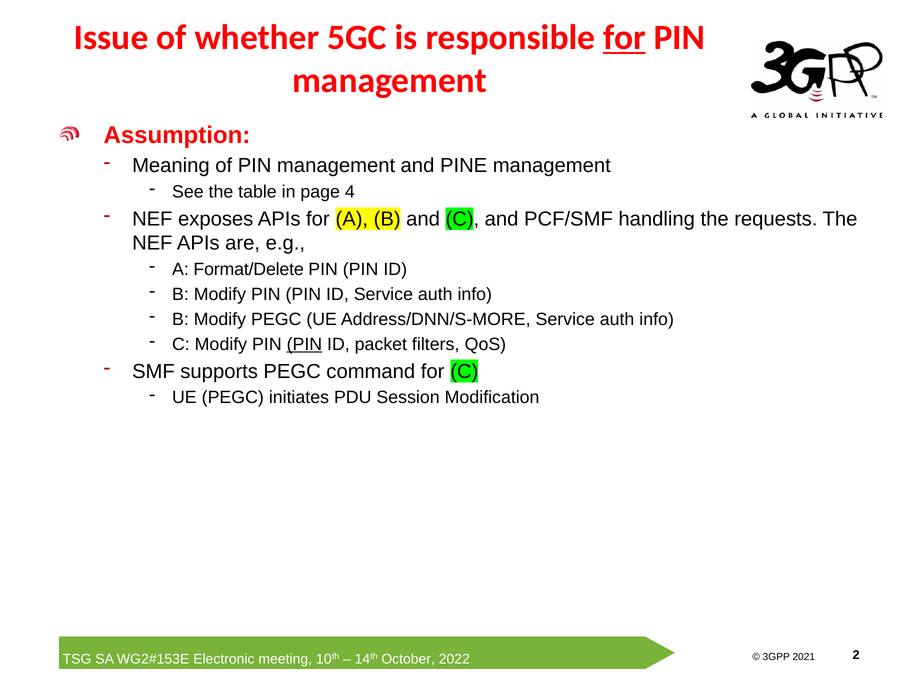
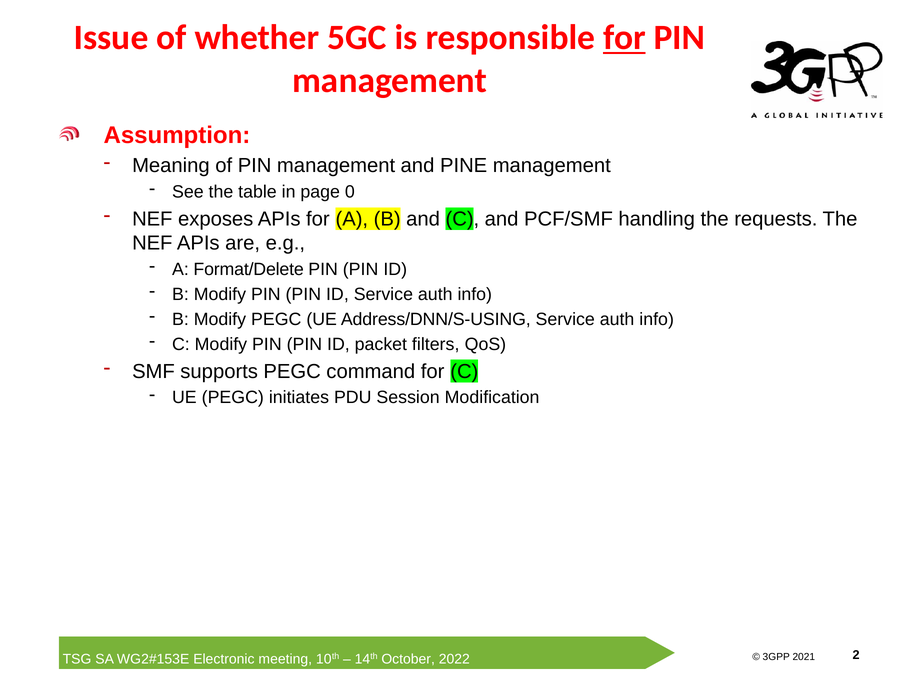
4: 4 -> 0
Address/DNN/S-MORE: Address/DNN/S-MORE -> Address/DNN/S-USING
PIN at (304, 344) underline: present -> none
